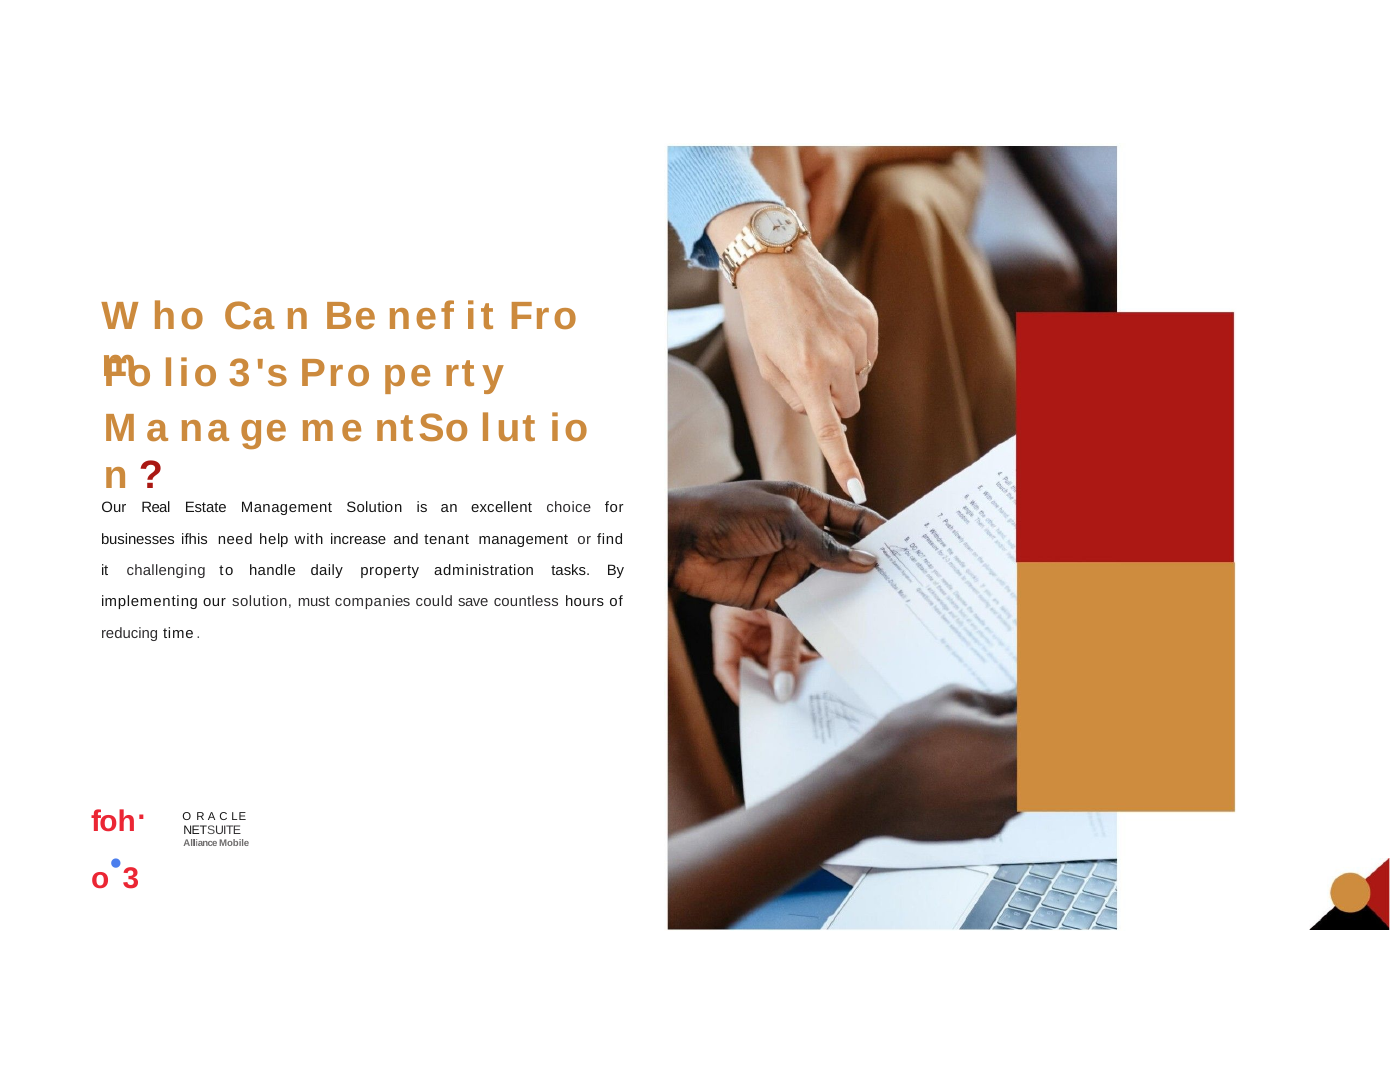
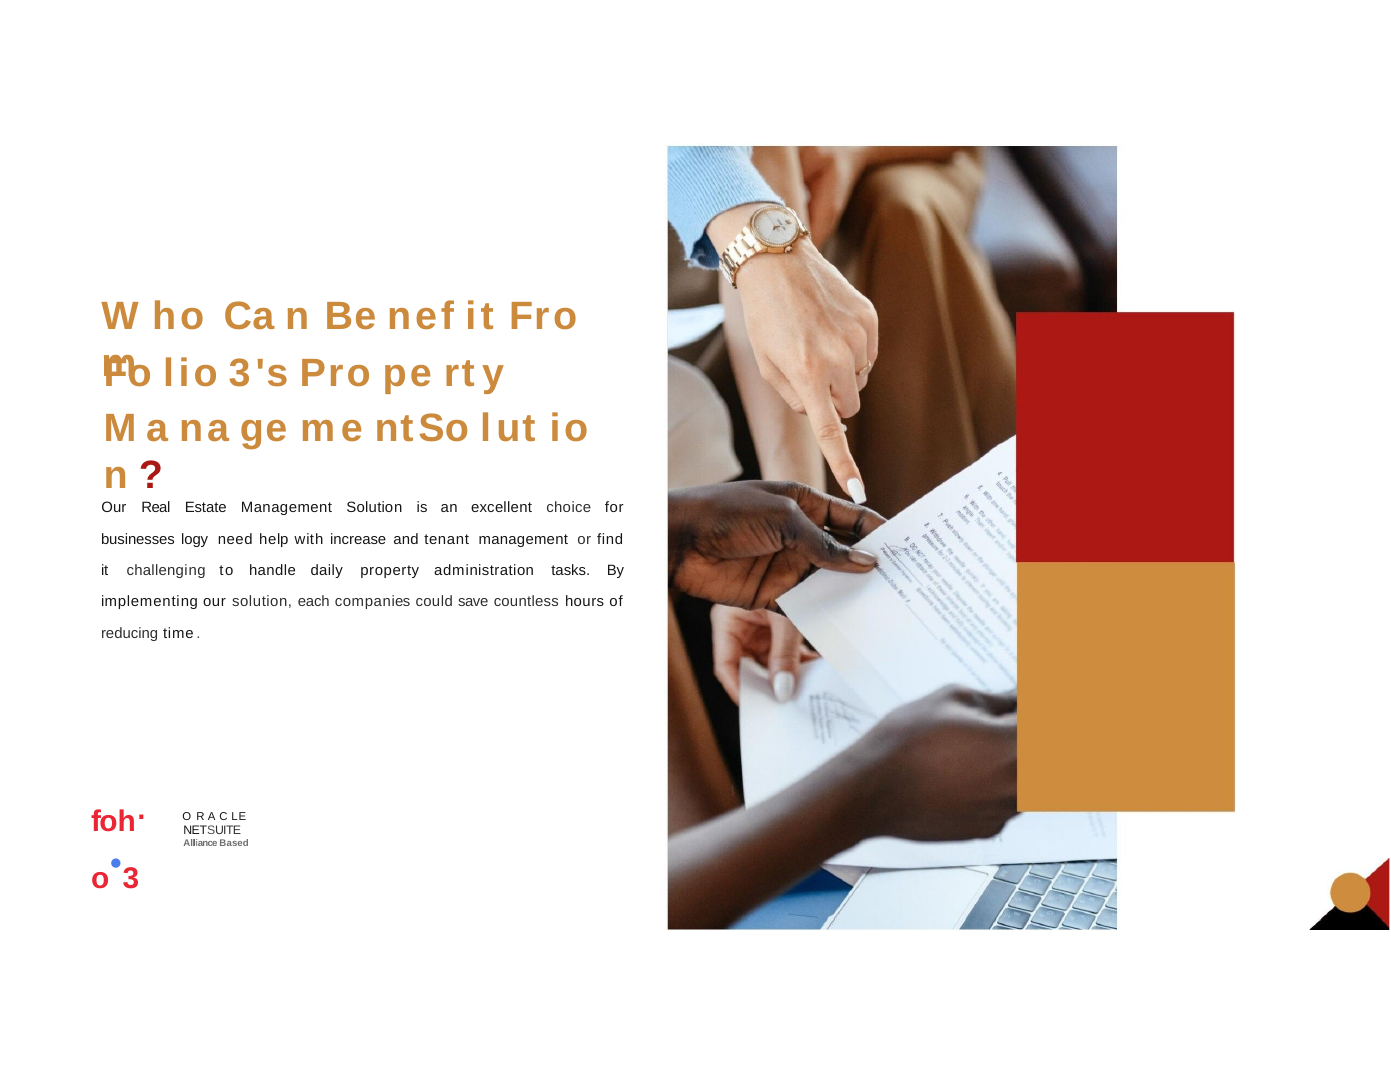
ifhis: ifhis -> logy
must: must -> each
Mobile: Mobile -> Based
